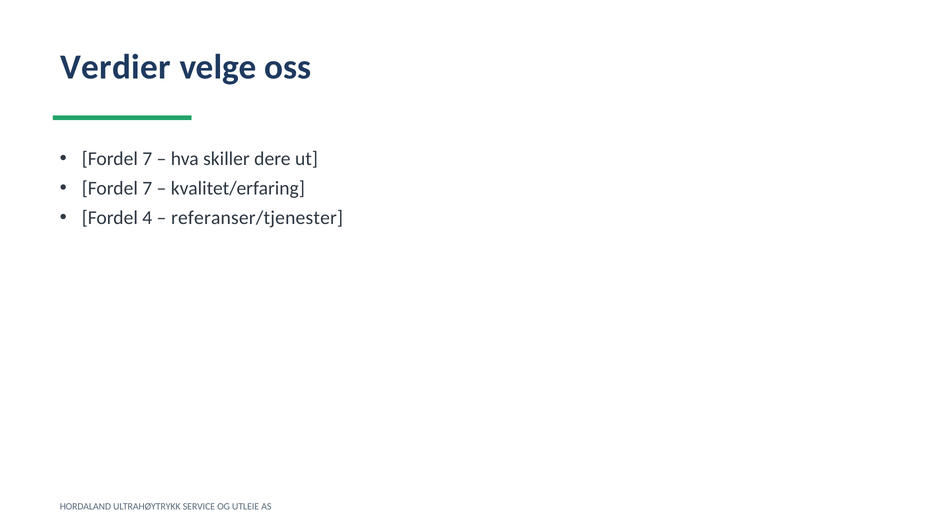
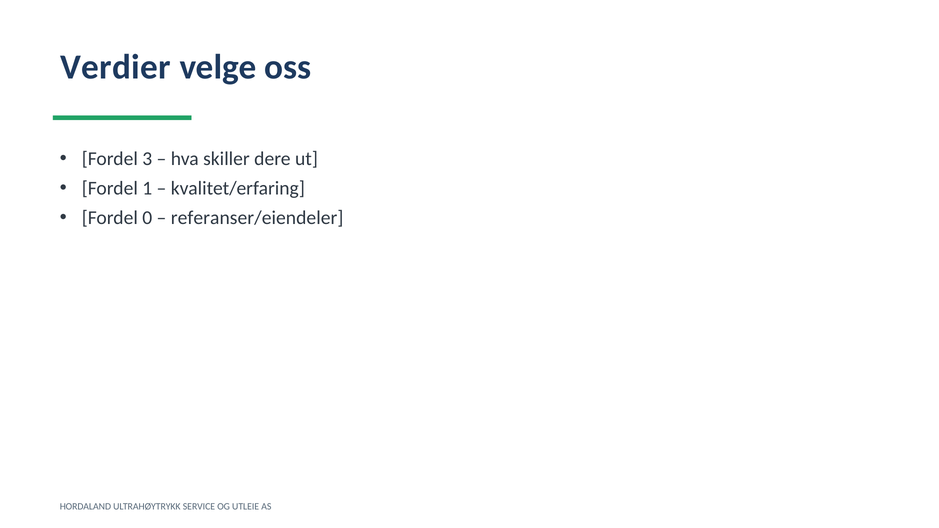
7 at (147, 159): 7 -> 3
7 at (147, 188): 7 -> 1
4: 4 -> 0
referanser/tjenester: referanser/tjenester -> referanser/eiendeler
